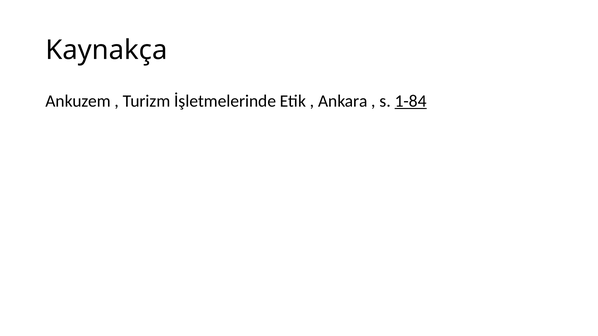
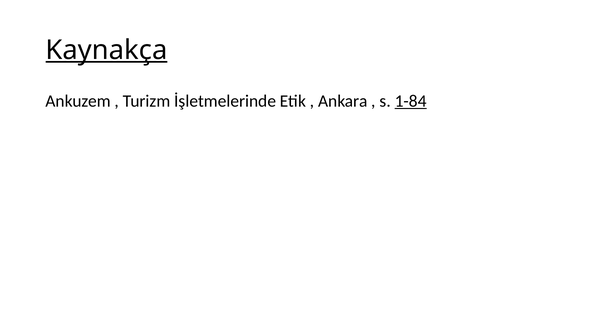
Kaynakça underline: none -> present
